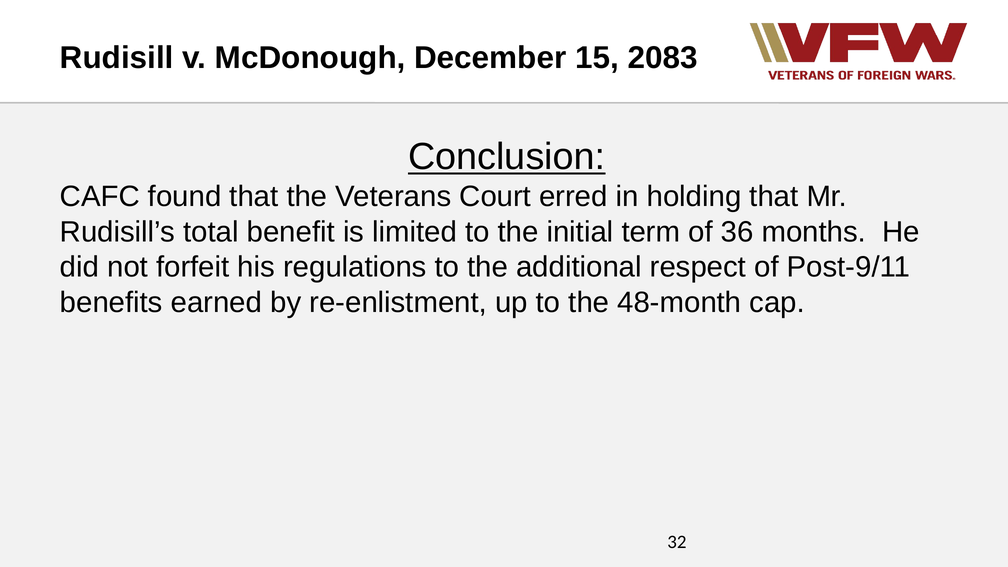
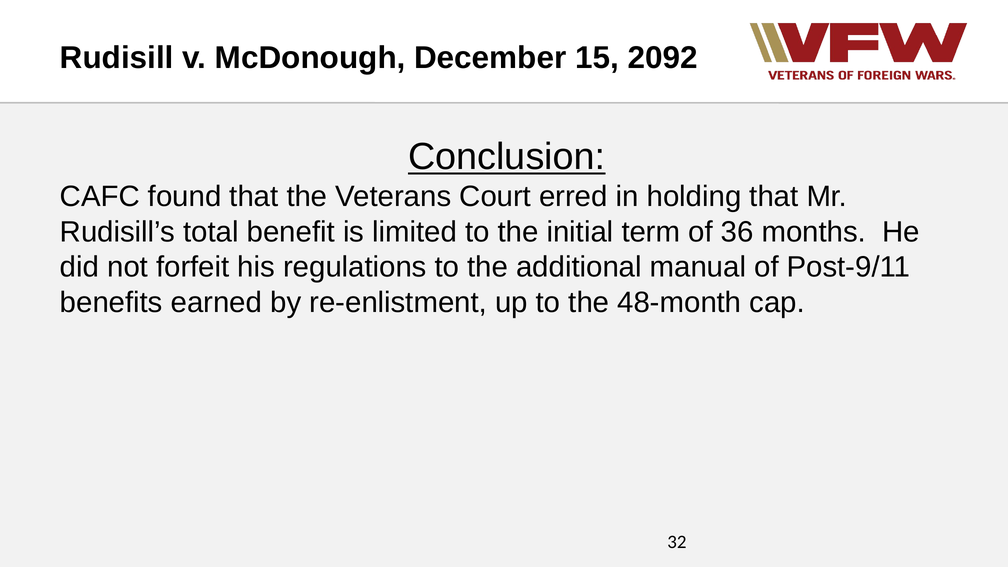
2083: 2083 -> 2092
respect: respect -> manual
